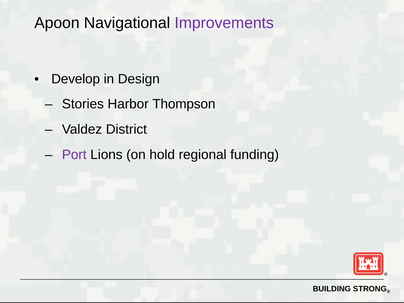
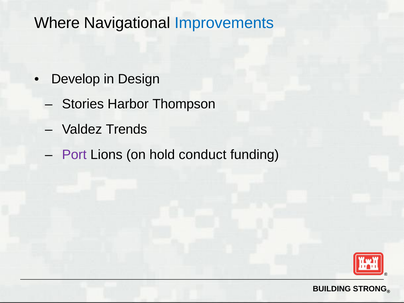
Apoon: Apoon -> Where
Improvements colour: purple -> blue
District: District -> Trends
regional: regional -> conduct
